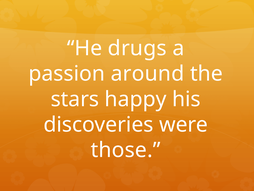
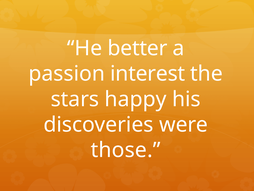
drugs: drugs -> better
around: around -> interest
